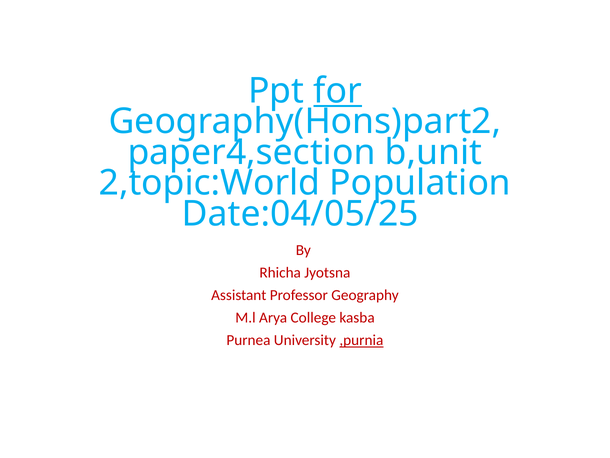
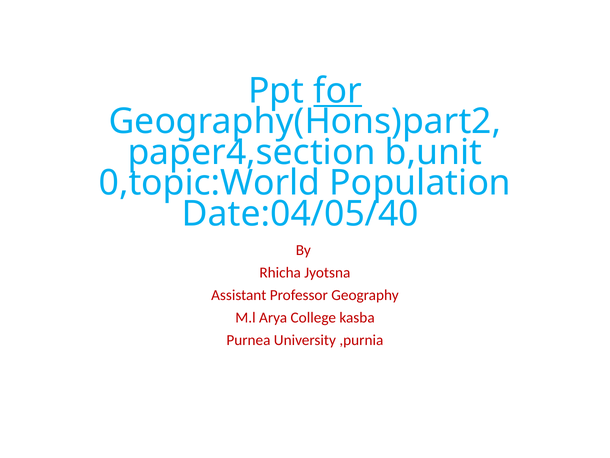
2,topic:World: 2,topic:World -> 0,topic:World
Date:04/05/25: Date:04/05/25 -> Date:04/05/40
,purnia underline: present -> none
